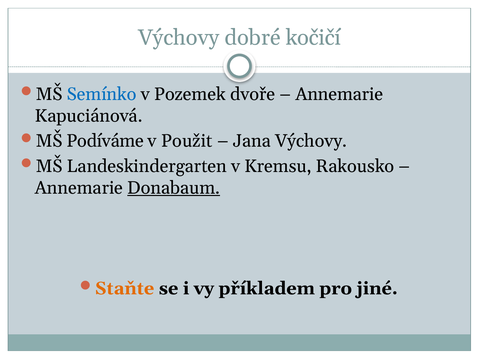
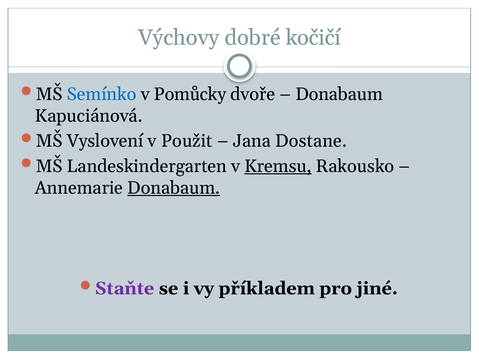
Pozemek: Pozemek -> Pomůcky
Annemarie at (339, 94): Annemarie -> Donabaum
Podíváme: Podíváme -> Vyslovení
Jana Výchovy: Výchovy -> Dostane
Kremsu underline: none -> present
Staňte colour: orange -> purple
